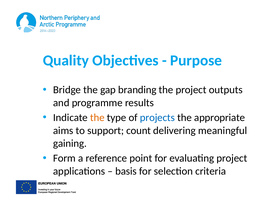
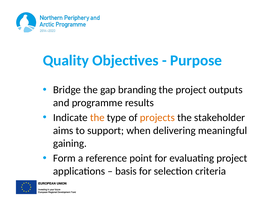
projects colour: blue -> orange
appropriate: appropriate -> stakeholder
count: count -> when
